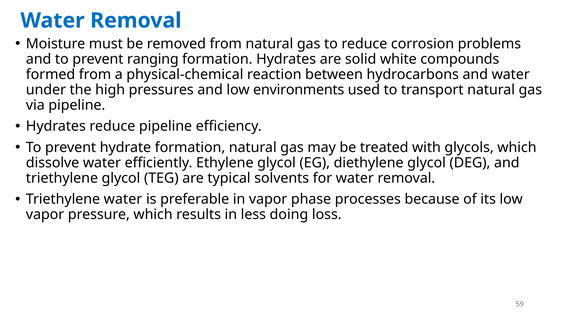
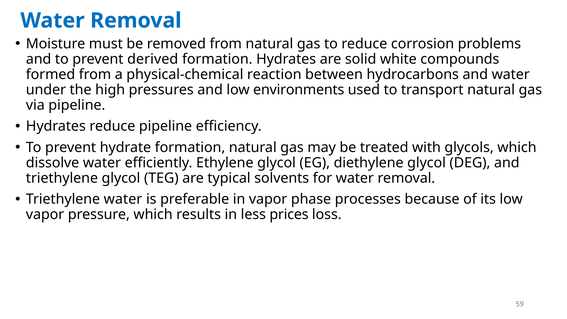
ranging: ranging -> derived
doing: doing -> prices
